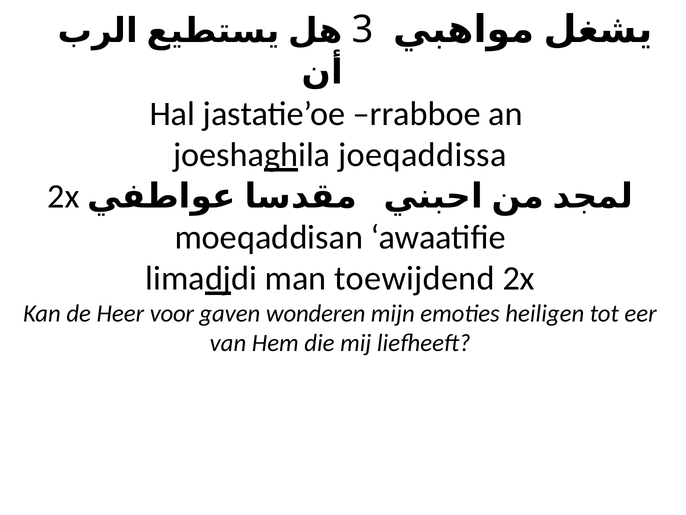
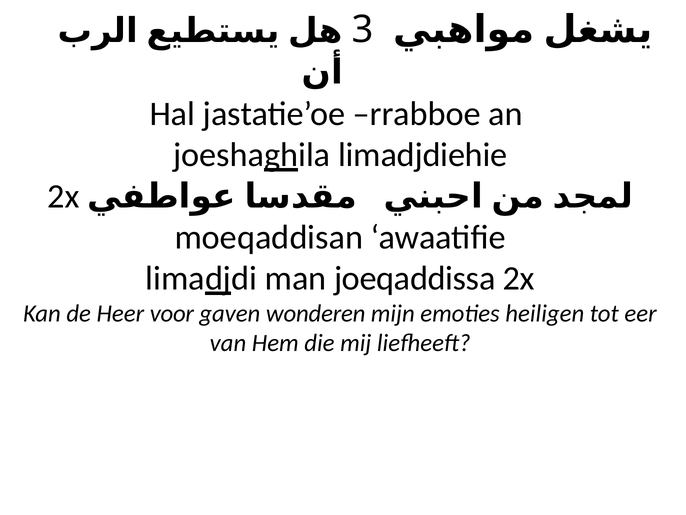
joeqaddissa: joeqaddissa -> limadjdiehie
toewijdend: toewijdend -> joeqaddissa
